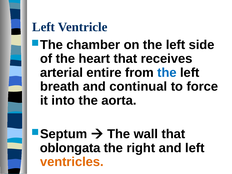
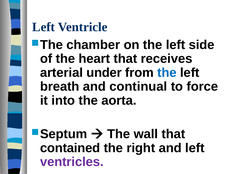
entire: entire -> under
oblongata: oblongata -> contained
ventricles colour: orange -> purple
